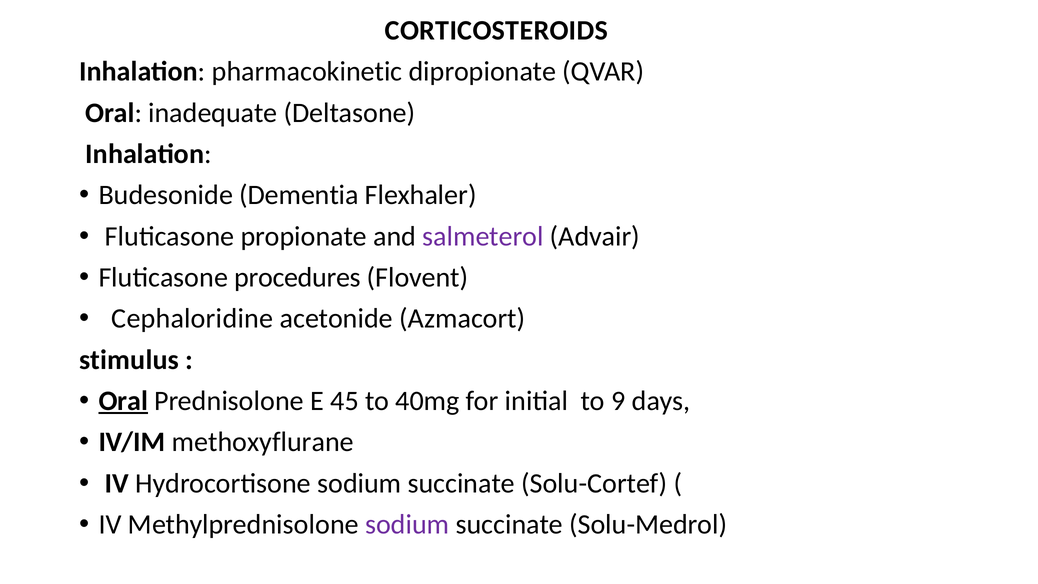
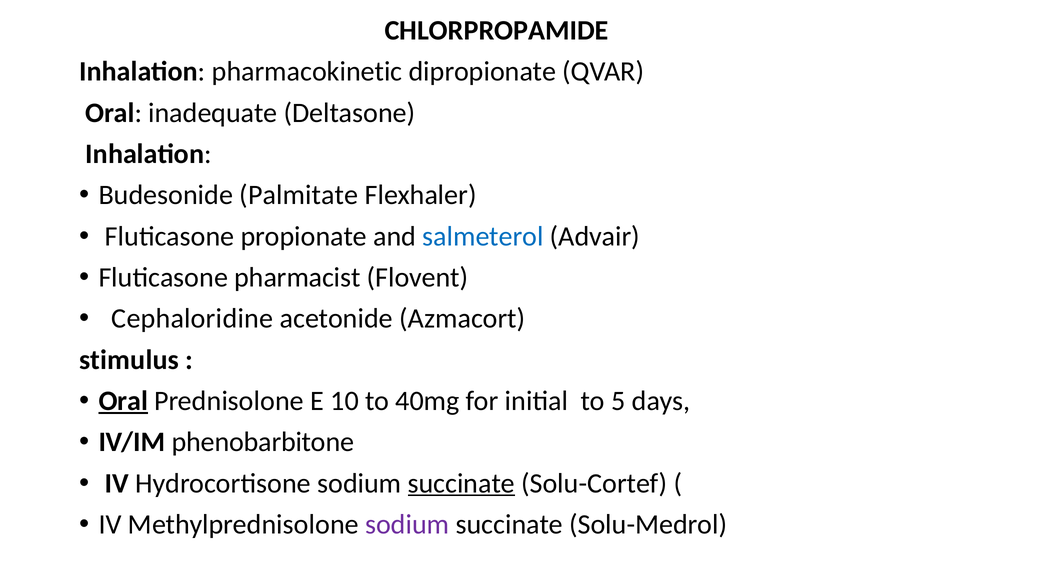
CORTICOSTEROIDS: CORTICOSTEROIDS -> CHLORPROPAMIDE
Dementia: Dementia -> Palmitate
salmeterol colour: purple -> blue
procedures: procedures -> pharmacist
45: 45 -> 10
9: 9 -> 5
methoxyflurane: methoxyflurane -> phenobarbitone
succinate at (461, 483) underline: none -> present
